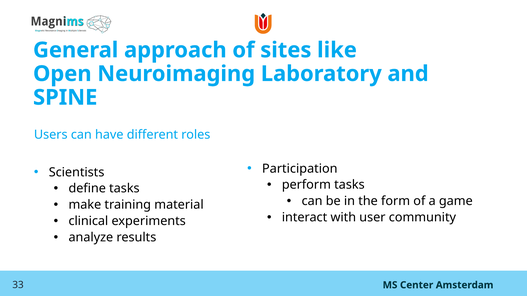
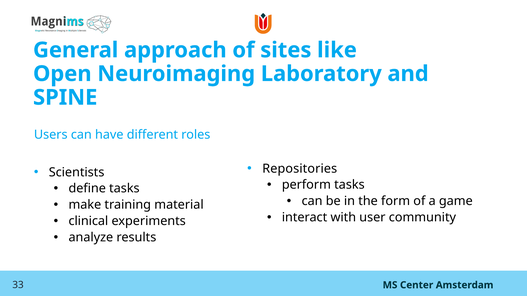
Participation: Participation -> Repositories
